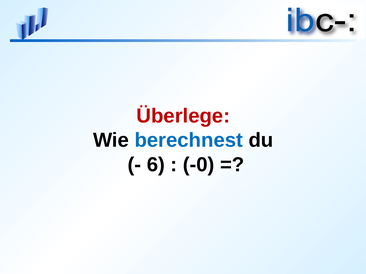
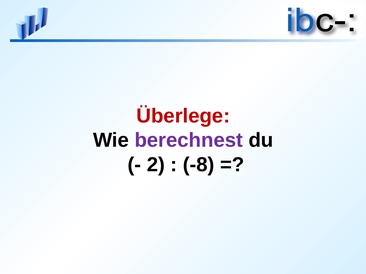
berechnest colour: blue -> purple
6: 6 -> 2
-0: -0 -> -8
